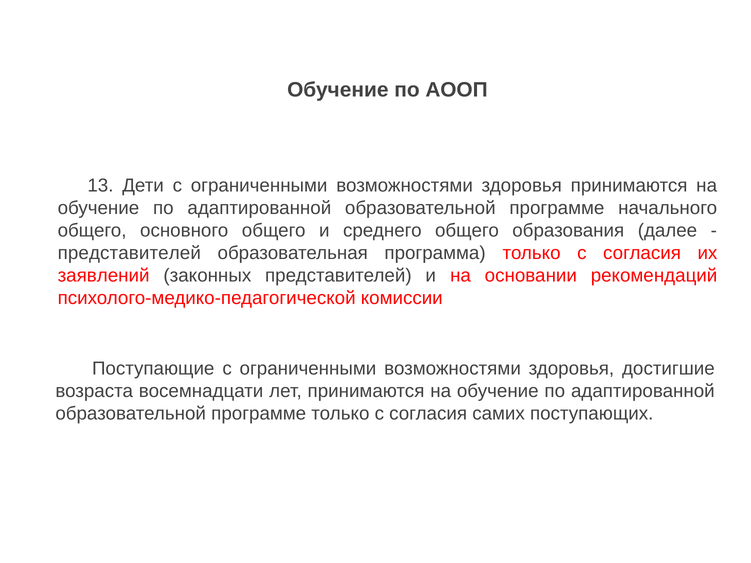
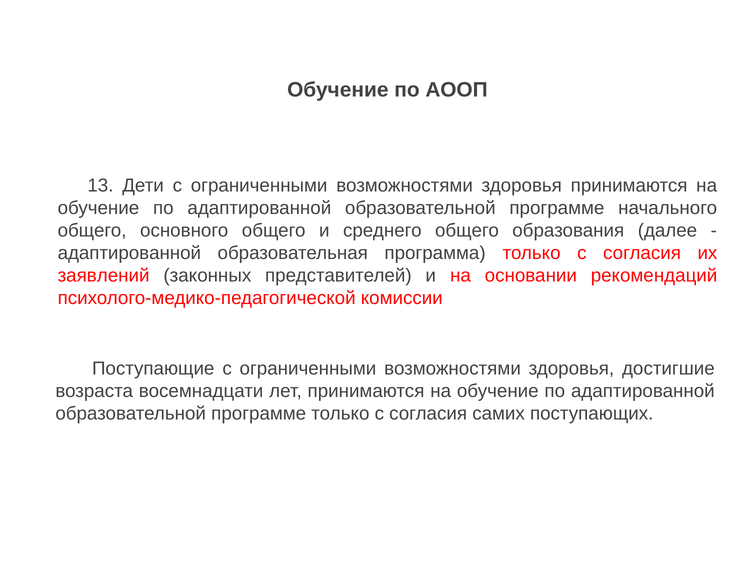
представителей at (129, 253): представителей -> адаптированной
